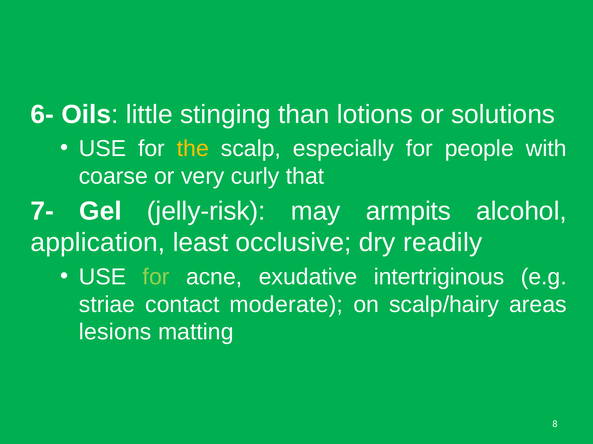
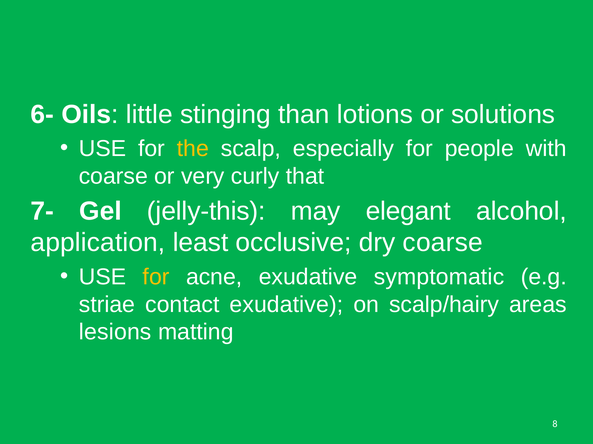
jelly-risk: jelly-risk -> jelly-this
armpits: armpits -> elegant
dry readily: readily -> coarse
for at (156, 277) colour: light green -> yellow
intertriginous: intertriginous -> symptomatic
contact moderate: moderate -> exudative
